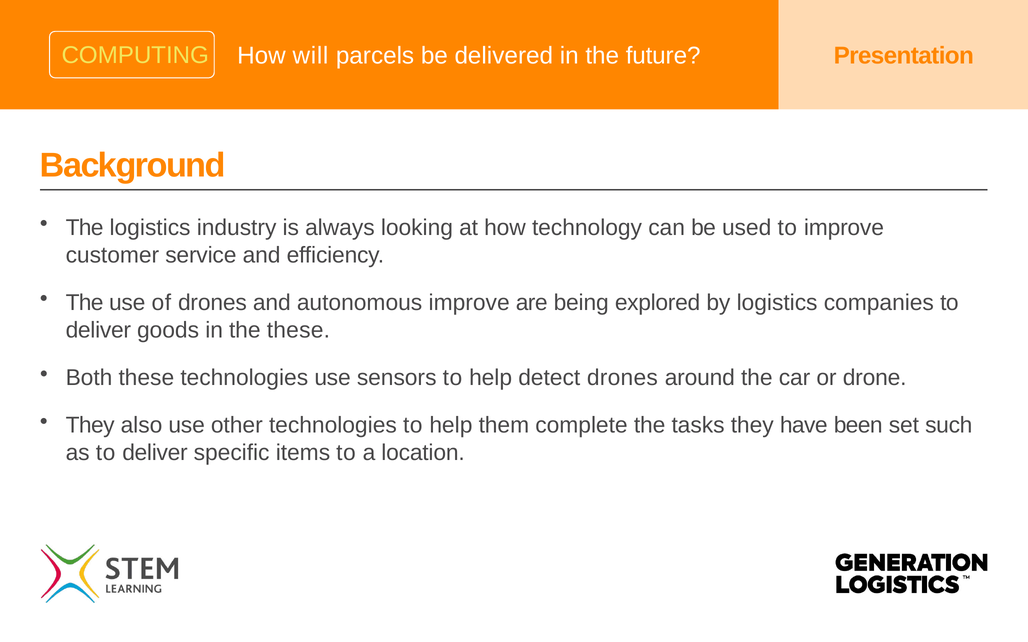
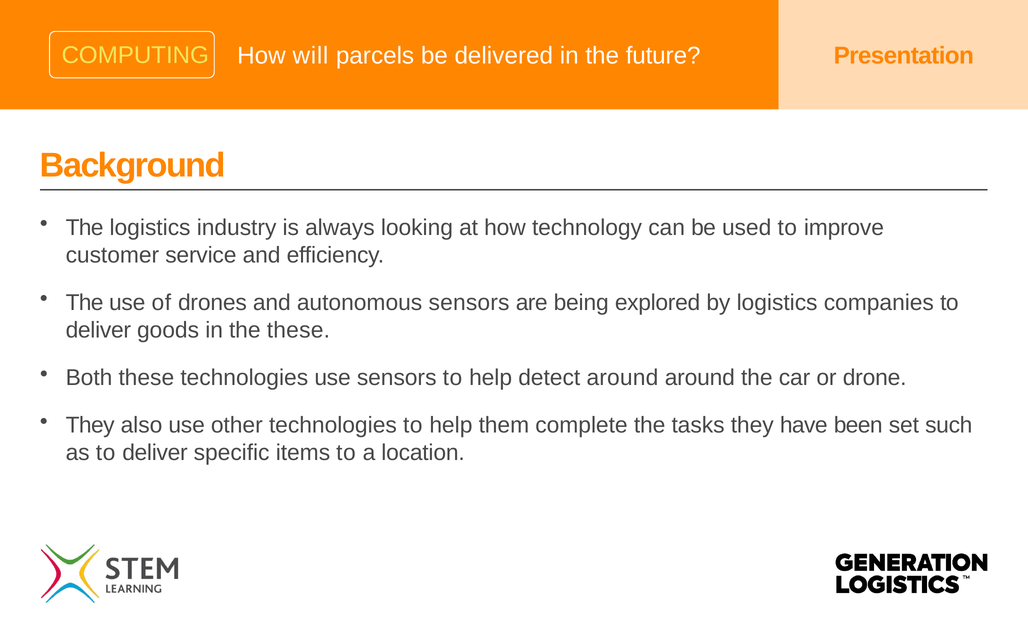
autonomous improve: improve -> sensors
detect drones: drones -> around
